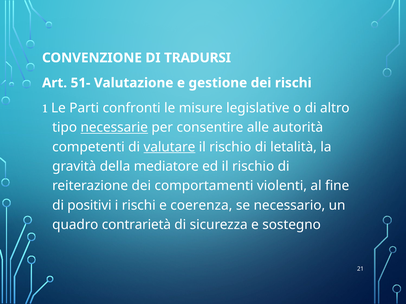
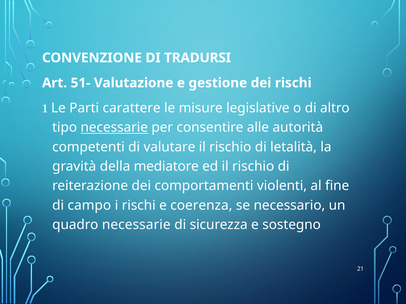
confronti: confronti -> carattere
valutare underline: present -> none
positivi: positivi -> campo
quadro contrarietà: contrarietà -> necessarie
